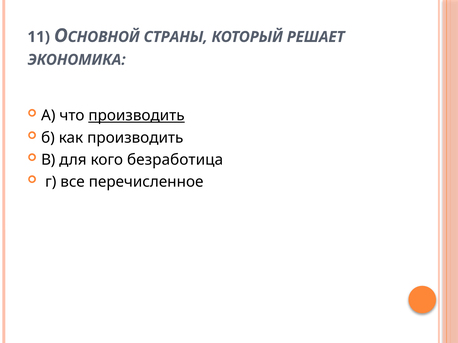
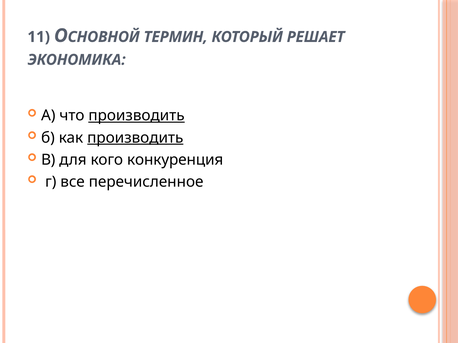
СТРАНЫ: СТРАНЫ -> ТЕРМИН
производить at (135, 138) underline: none -> present
безработица: безработица -> конкуренция
